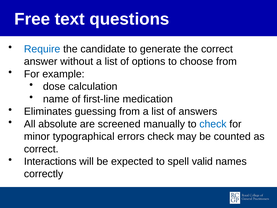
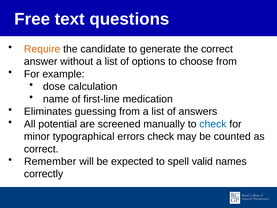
Require colour: blue -> orange
absolute: absolute -> potential
Interactions: Interactions -> Remember
